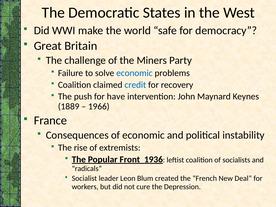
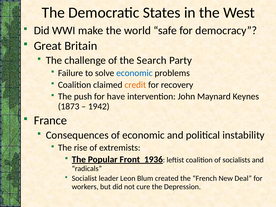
Miners: Miners -> Search
credit colour: blue -> orange
1889: 1889 -> 1873
1966: 1966 -> 1942
